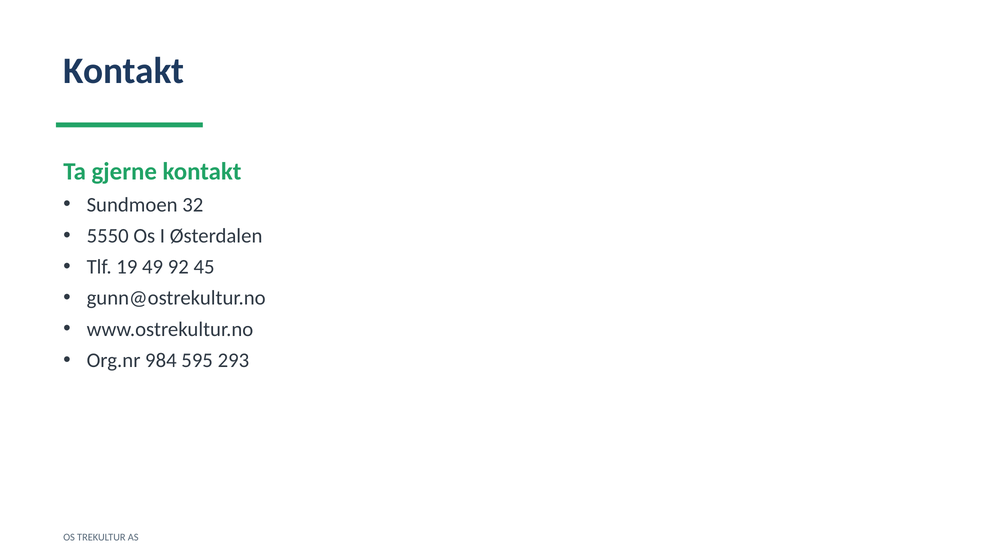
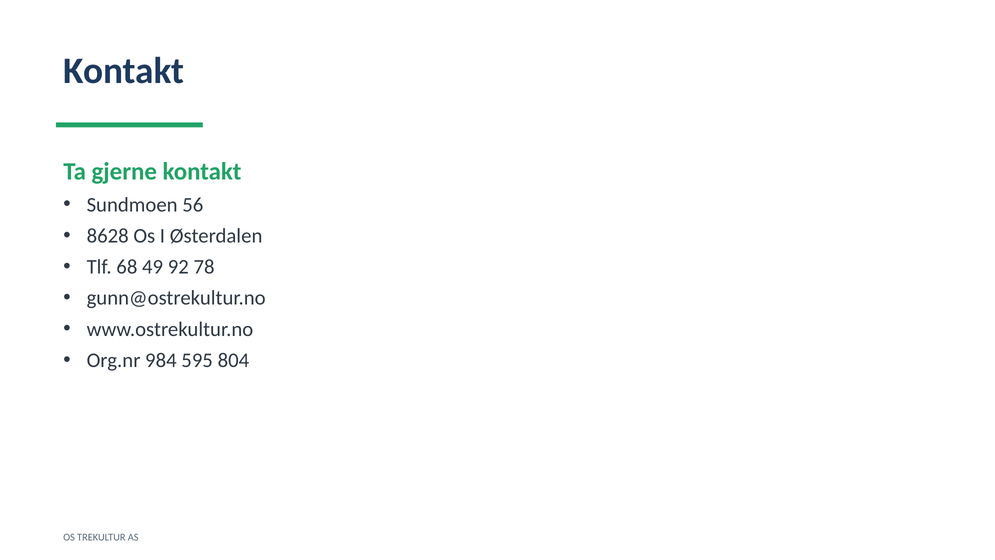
32: 32 -> 56
5550: 5550 -> 8628
19: 19 -> 68
45: 45 -> 78
293: 293 -> 804
